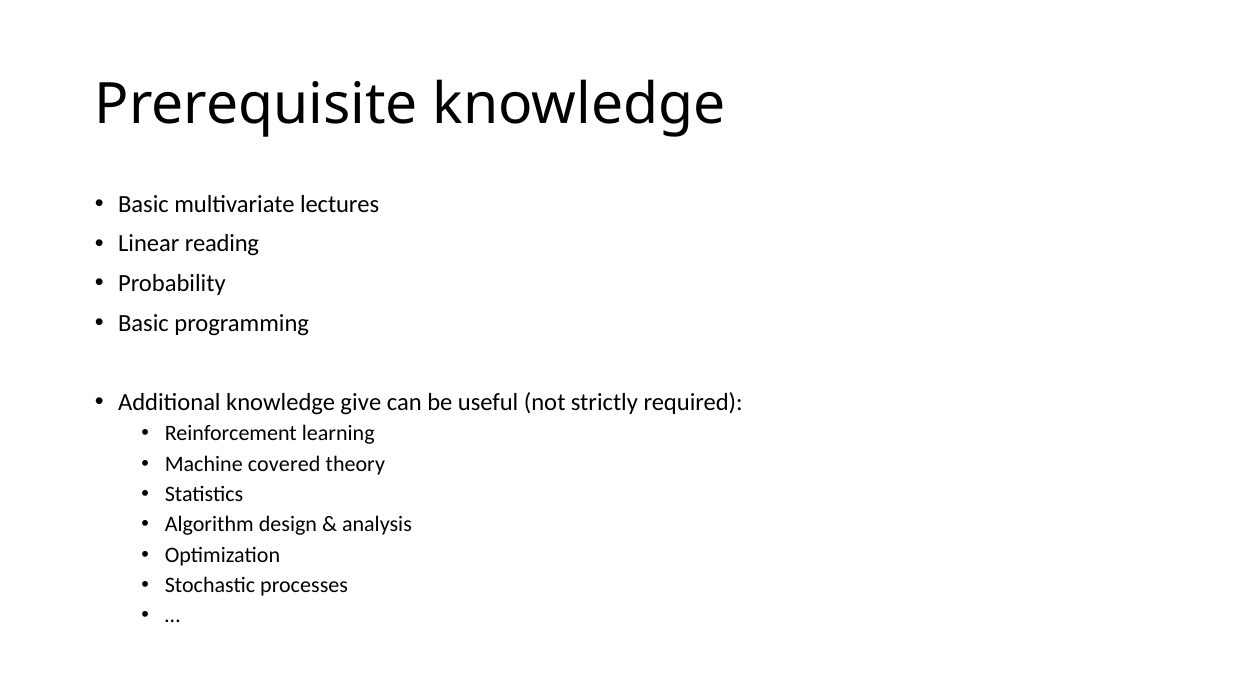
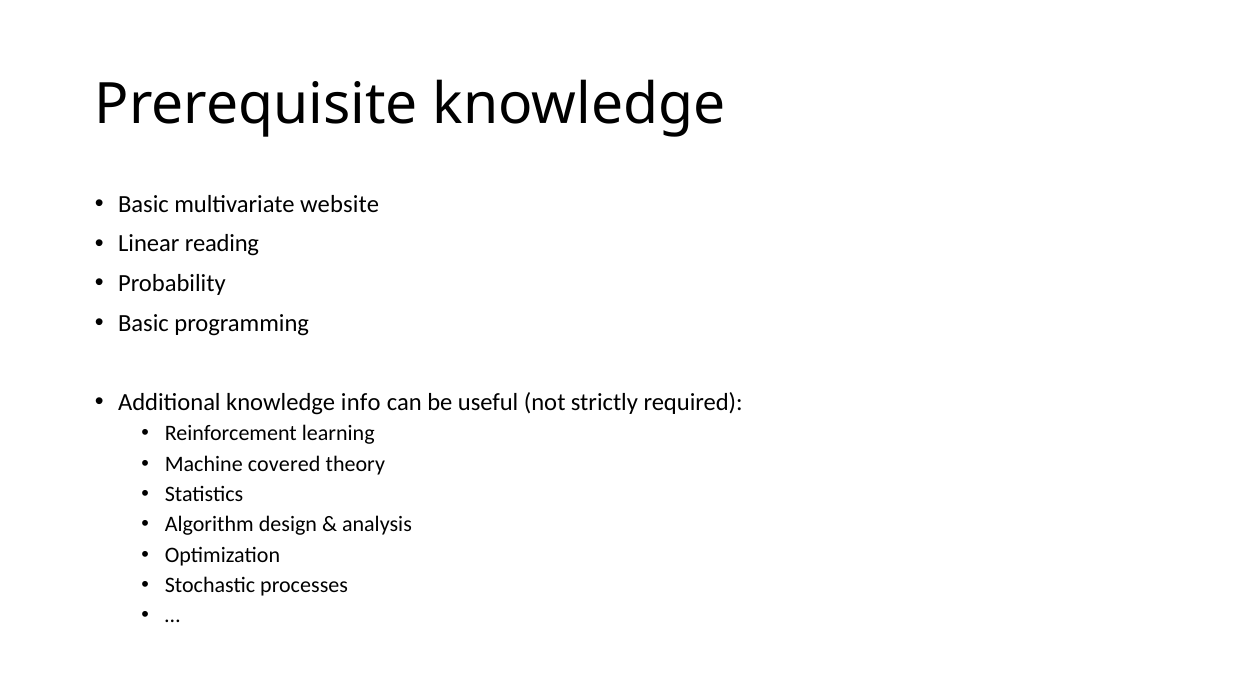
lectures: lectures -> website
give: give -> info
